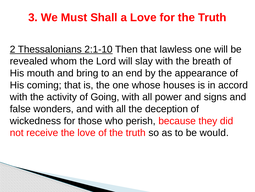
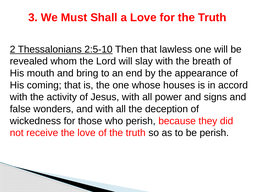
2:1-10: 2:1-10 -> 2:5-10
Going: Going -> Jesus
be would: would -> perish
